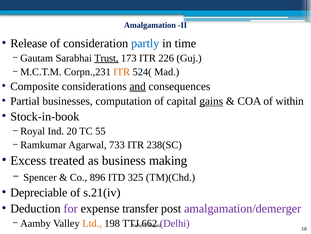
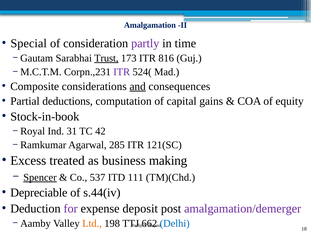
Release: Release -> Special
partly colour: blue -> purple
226: 226 -> 816
ITR at (122, 72) colour: orange -> purple
businesses: businesses -> deductions
gains underline: present -> none
within: within -> equity
20: 20 -> 31
55: 55 -> 42
733: 733 -> 285
238(SC: 238(SC -> 121(SC
Spencer underline: none -> present
896: 896 -> 537
325: 325 -> 111
s.21(iv: s.21(iv -> s.44(iv
transfer: transfer -> deposit
Delhi colour: purple -> blue
